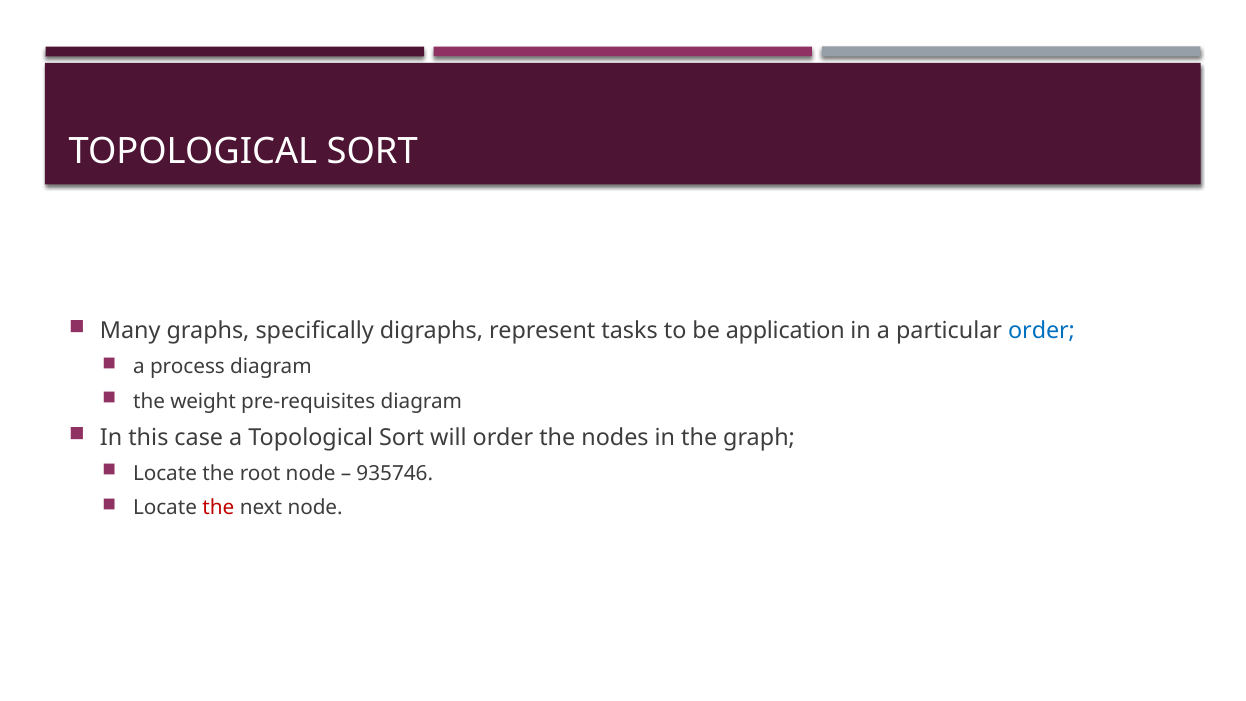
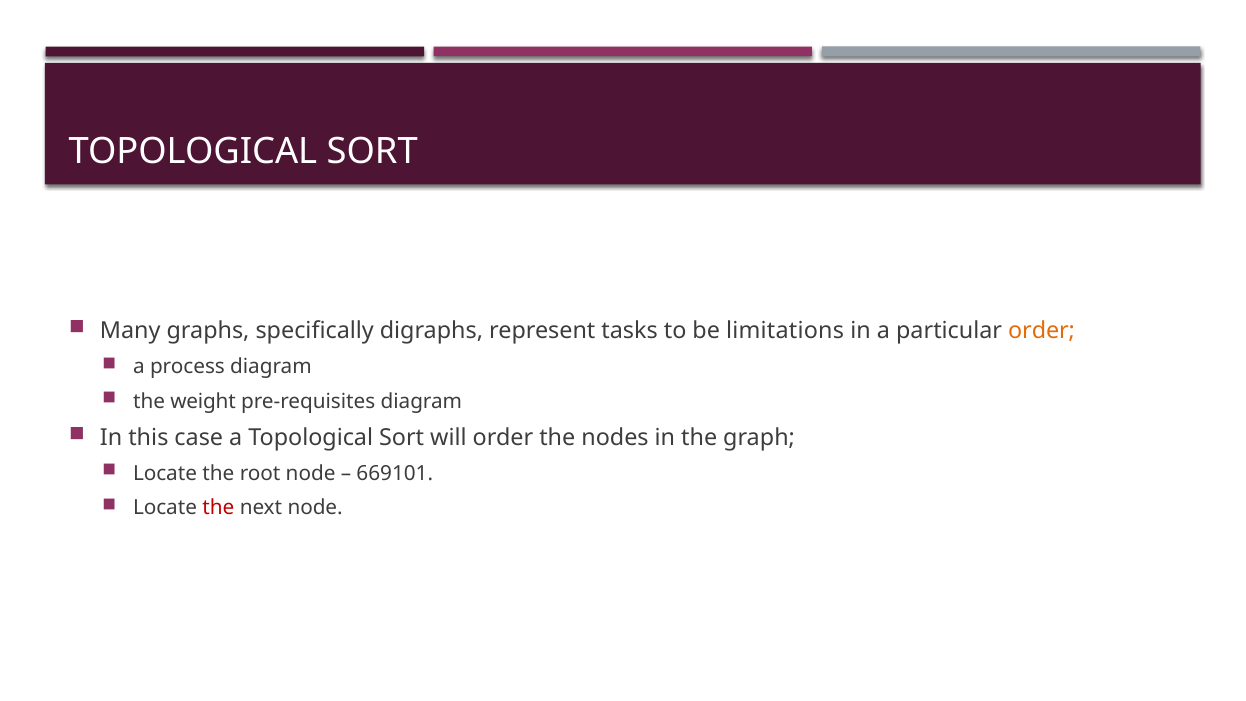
application: application -> limitations
order at (1042, 331) colour: blue -> orange
935746: 935746 -> 669101
